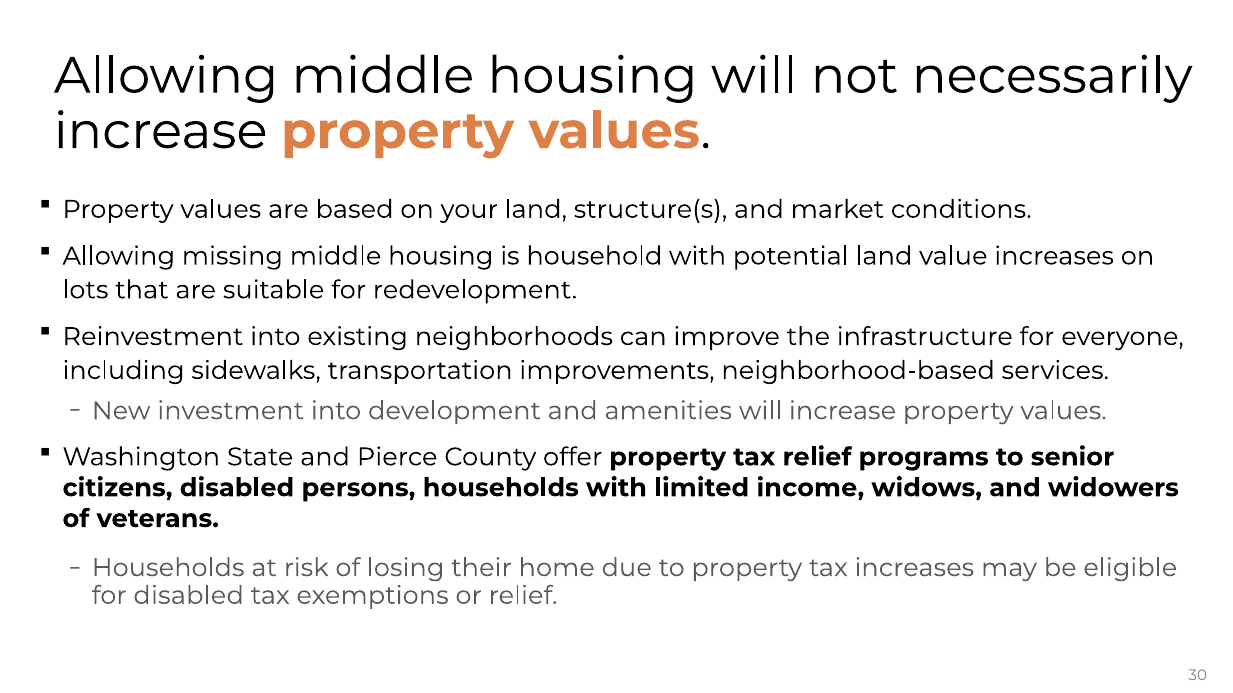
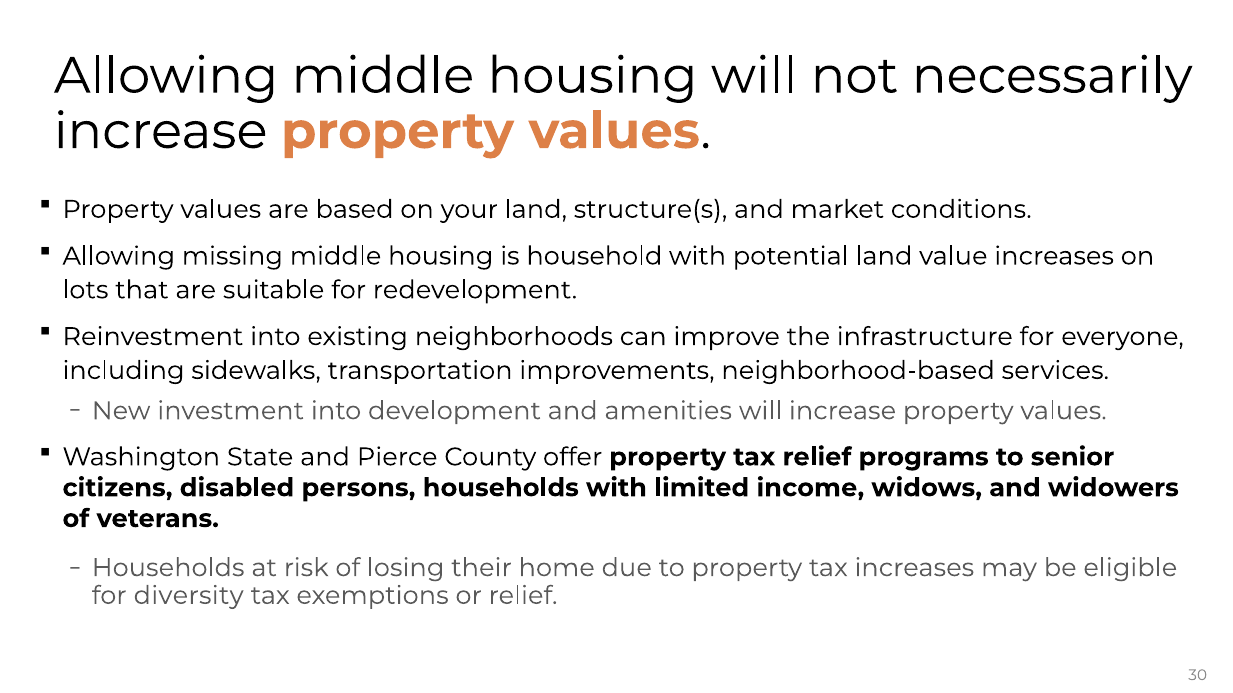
for disabled: disabled -> diversity
